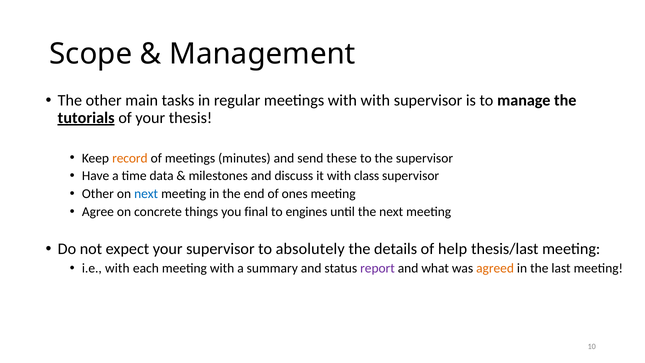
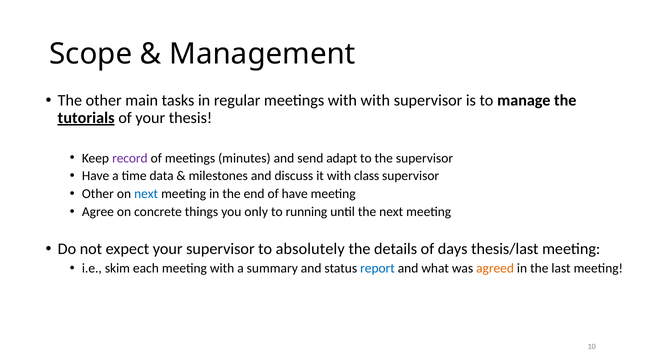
record colour: orange -> purple
these: these -> adapt
of ones: ones -> have
final: final -> only
engines: engines -> running
help: help -> days
i.e with: with -> skim
report colour: purple -> blue
